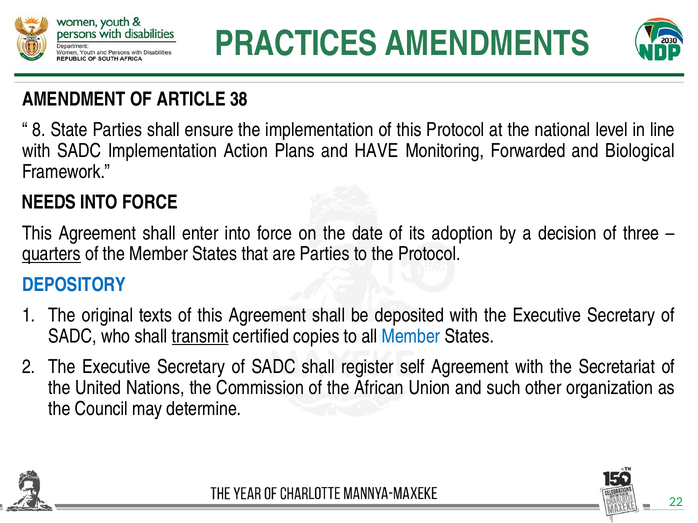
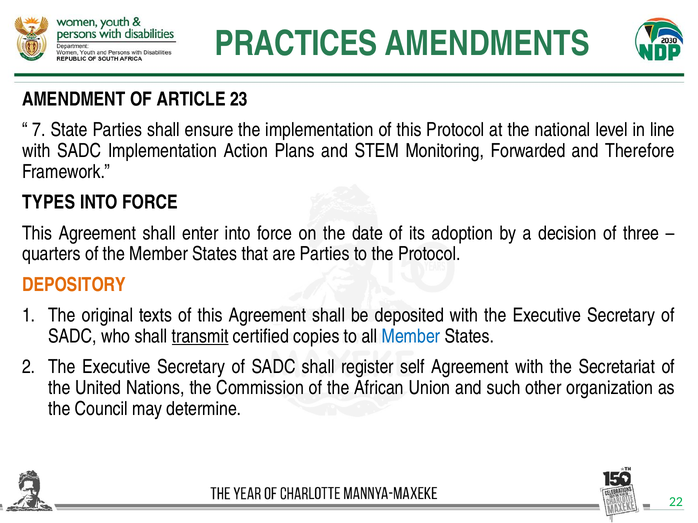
38: 38 -> 23
8: 8 -> 7
HAVE: HAVE -> STEM
Biological: Biological -> Therefore
NEEDS: NEEDS -> TYPES
quarters underline: present -> none
DEPOSITORY colour: blue -> orange
